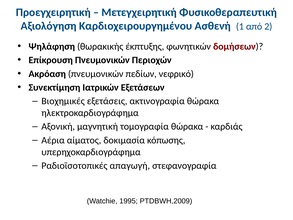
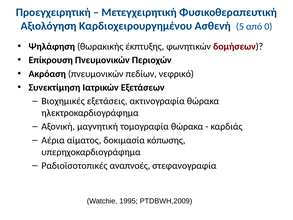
1: 1 -> 5
2: 2 -> 0
απαγωγή: απαγωγή -> αναπνοές
